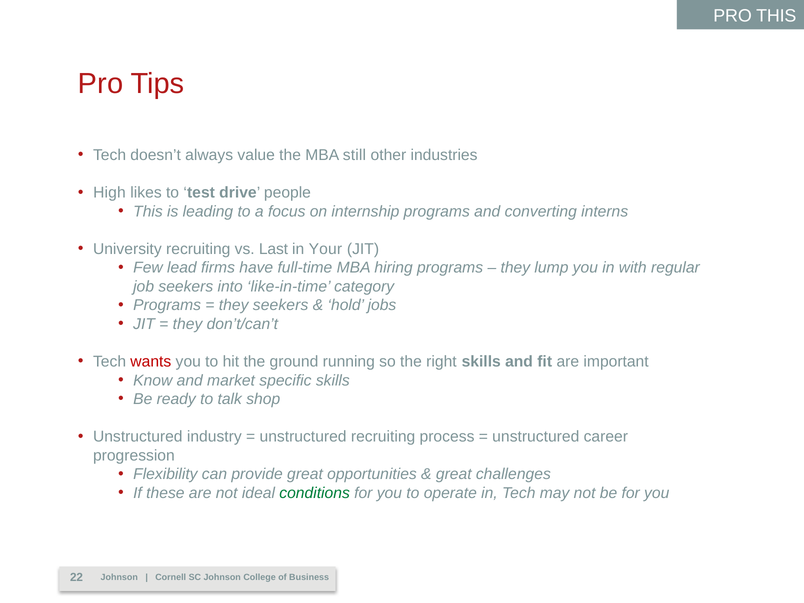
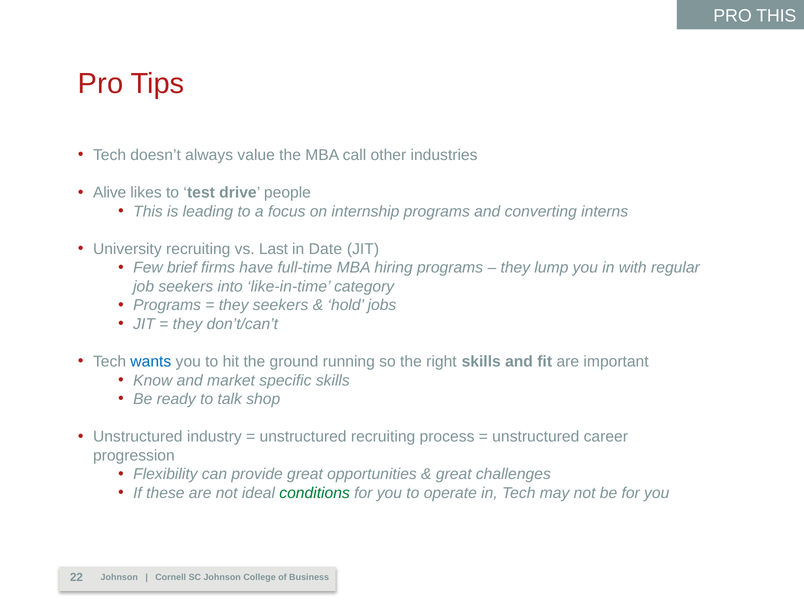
still: still -> call
High: High -> Alive
Your: Your -> Date
lead: lead -> brief
wants colour: red -> blue
